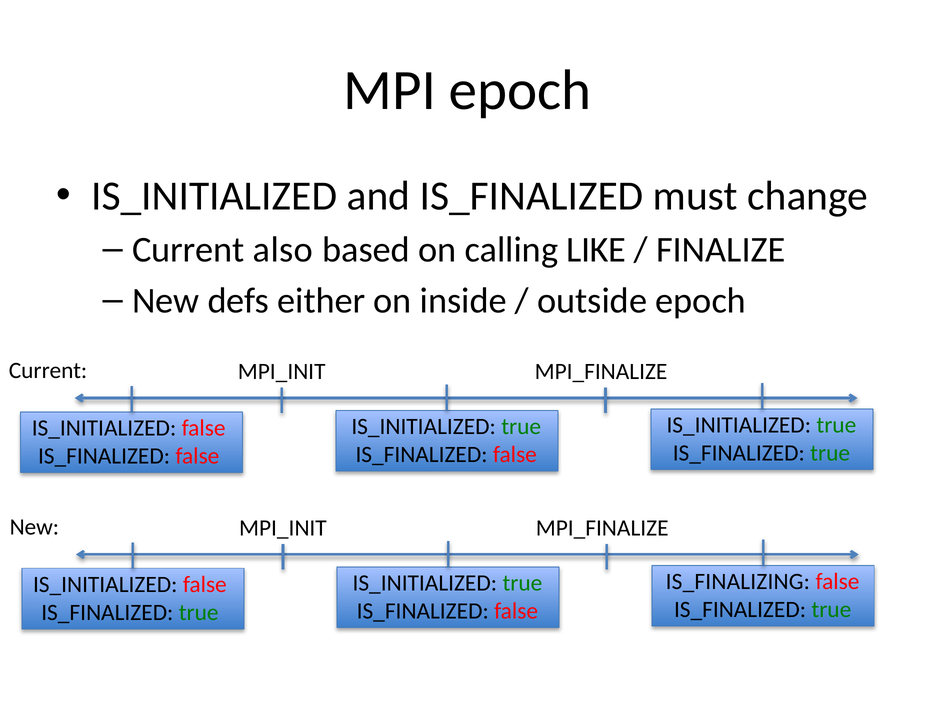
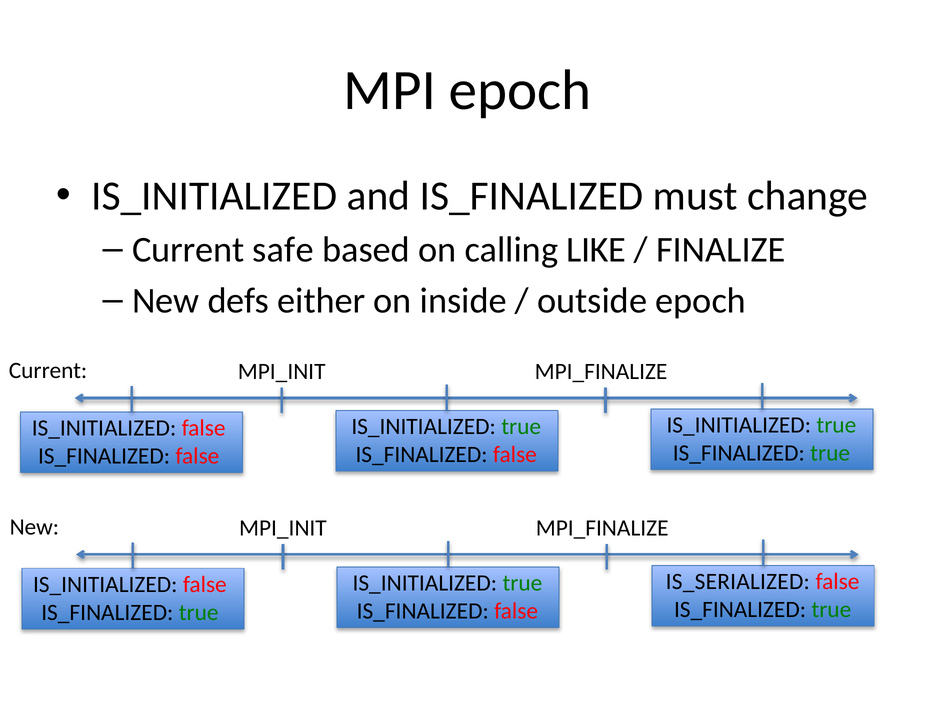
also: also -> safe
IS_FINALIZING: IS_FINALIZING -> IS_SERIALIZED
